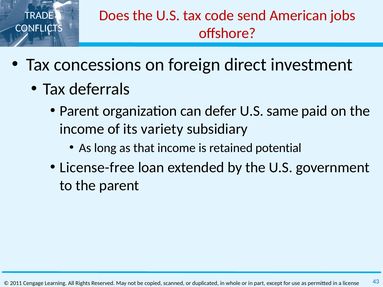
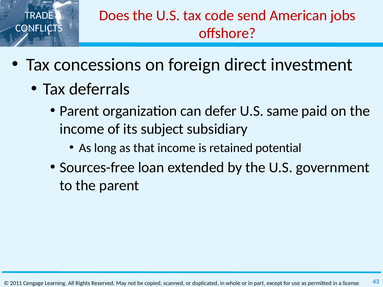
variety: variety -> subject
License-free: License-free -> Sources-free
